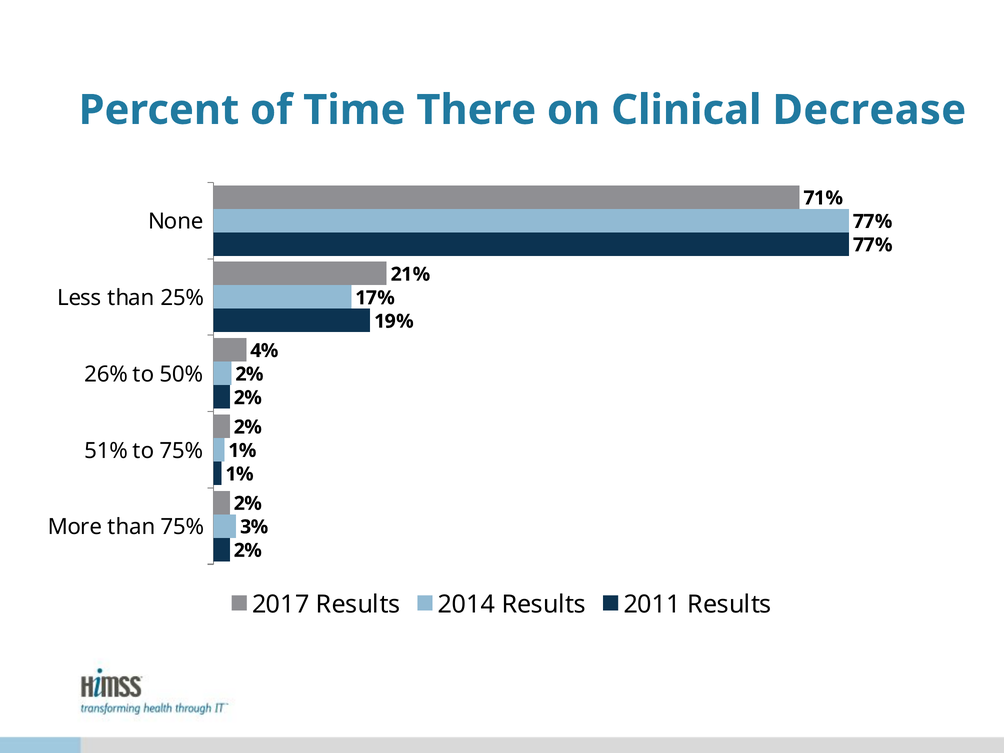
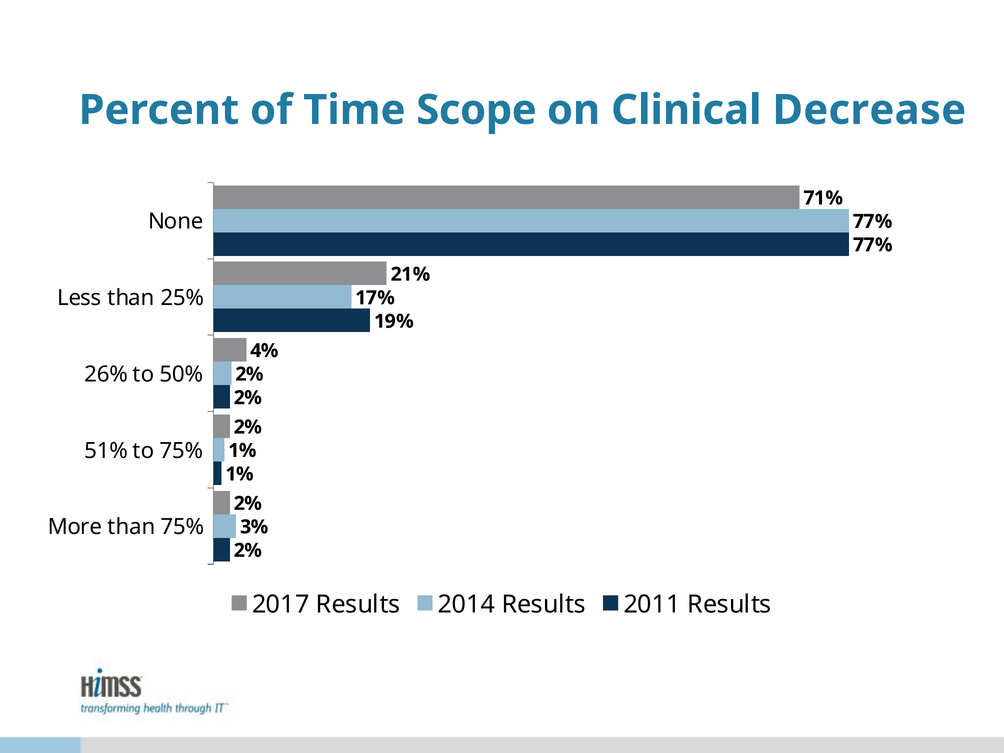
There: There -> Scope
